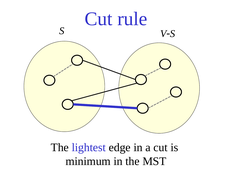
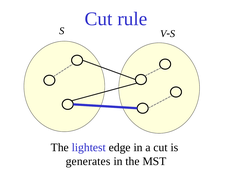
minimum: minimum -> generates
